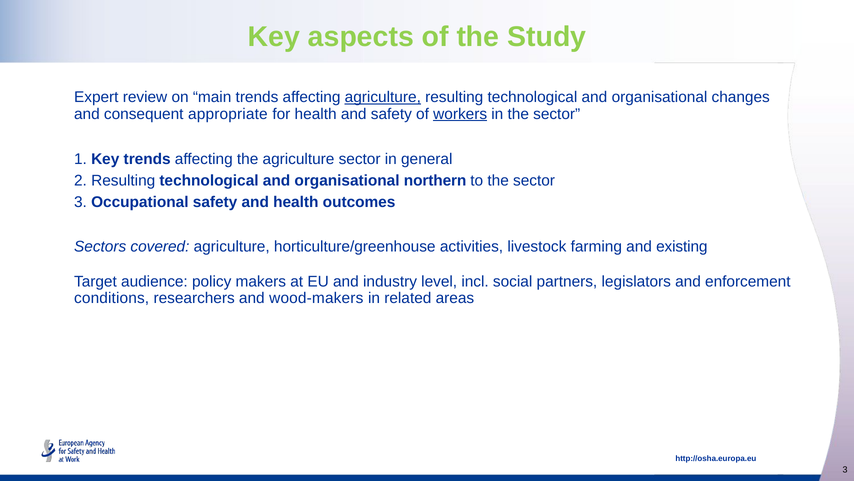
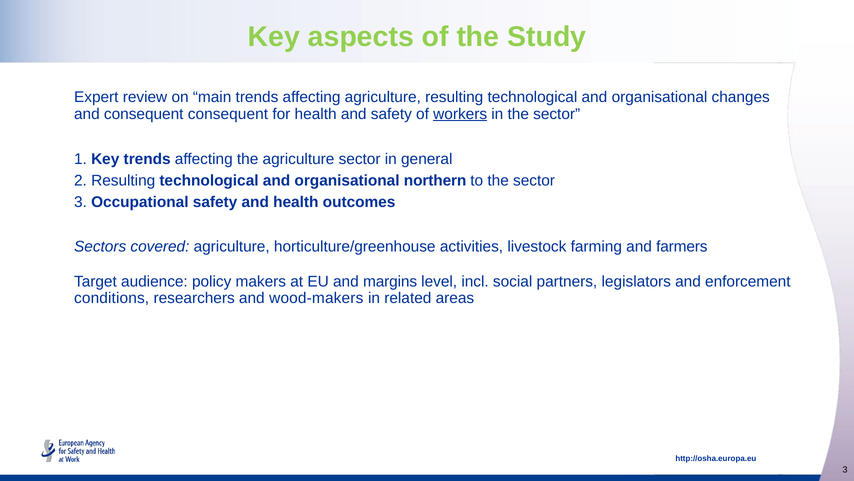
agriculture at (383, 97) underline: present -> none
consequent appropriate: appropriate -> consequent
existing: existing -> farmers
industry: industry -> margins
